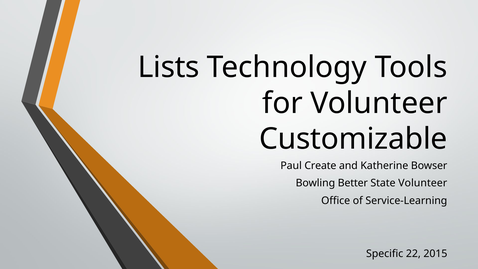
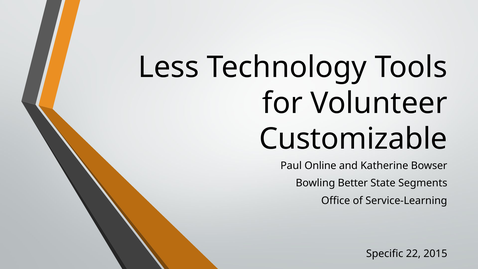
Lists: Lists -> Less
Create: Create -> Online
State Volunteer: Volunteer -> Segments
